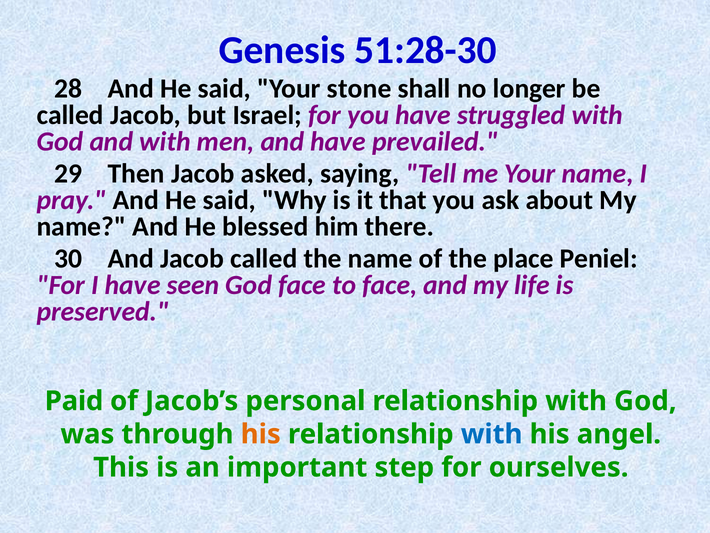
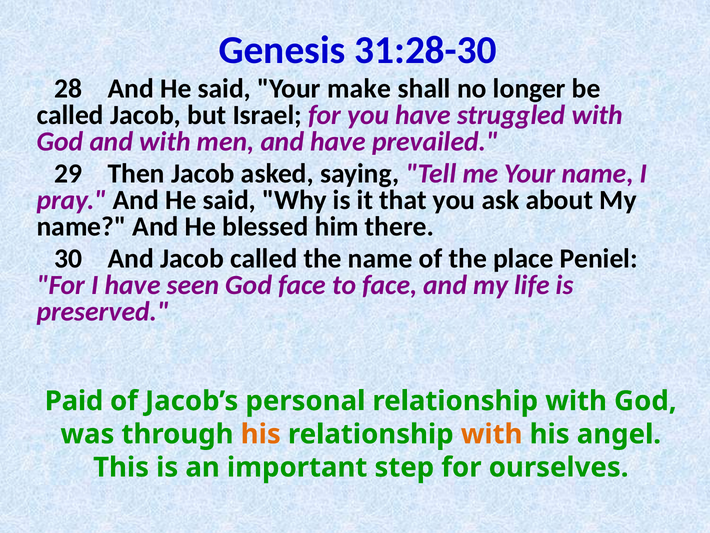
51:28-30: 51:28-30 -> 31:28-30
stone: stone -> make
with at (492, 434) colour: blue -> orange
